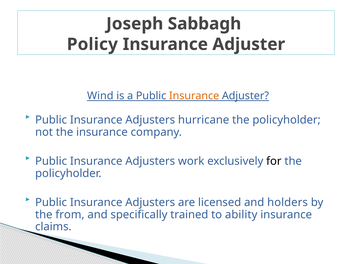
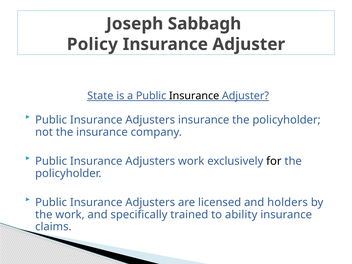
Wind: Wind -> State
Insurance at (194, 96) colour: orange -> black
Adjusters hurricane: hurricane -> insurance
the from: from -> work
